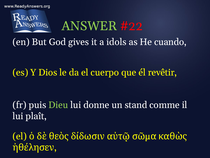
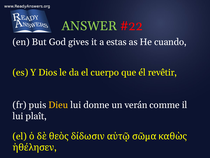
idols: idols -> estas
Dieu colour: light green -> yellow
stand: stand -> verán
